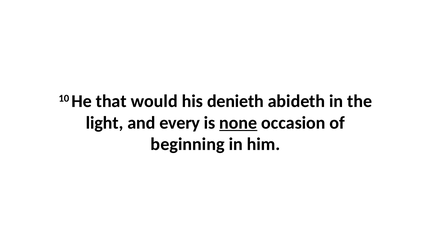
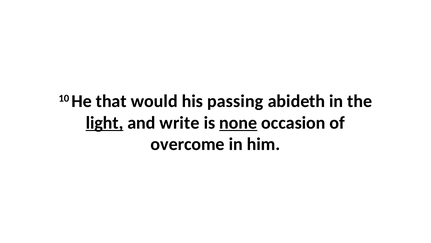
denieth: denieth -> passing
light underline: none -> present
every: every -> write
beginning: beginning -> overcome
